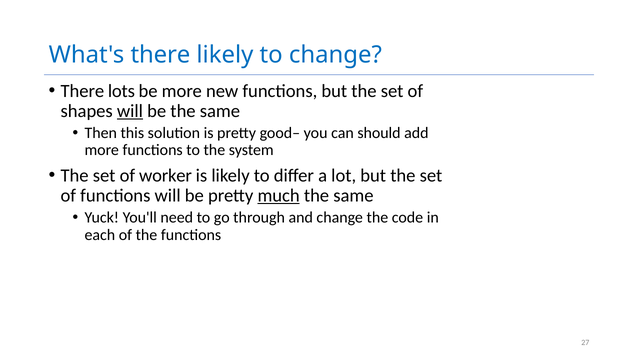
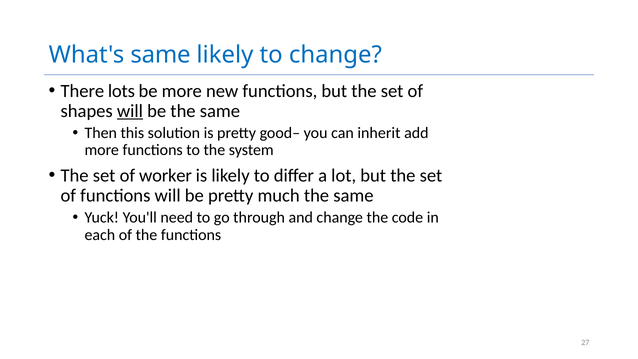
What's there: there -> same
should: should -> inherit
much underline: present -> none
